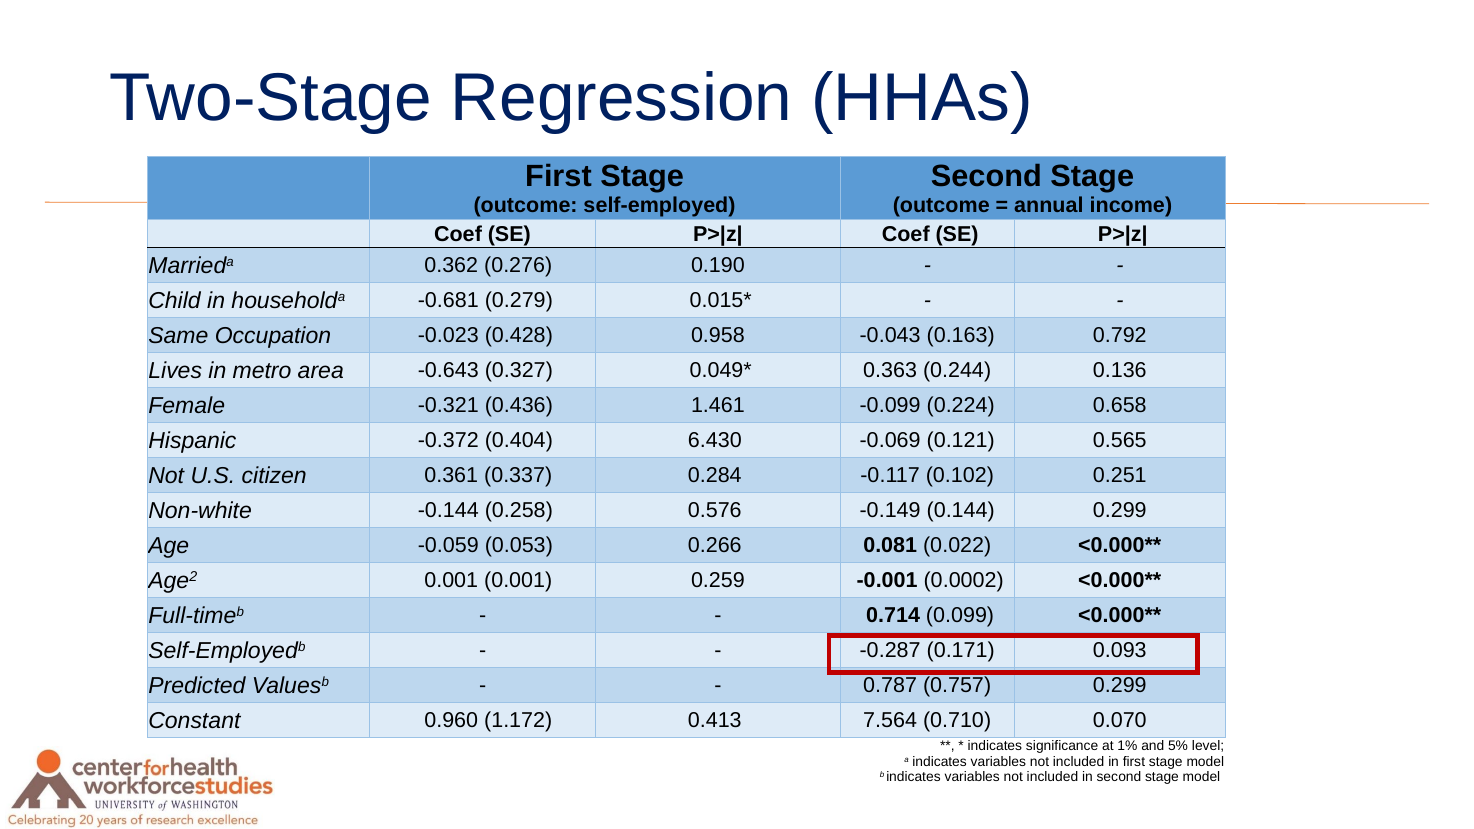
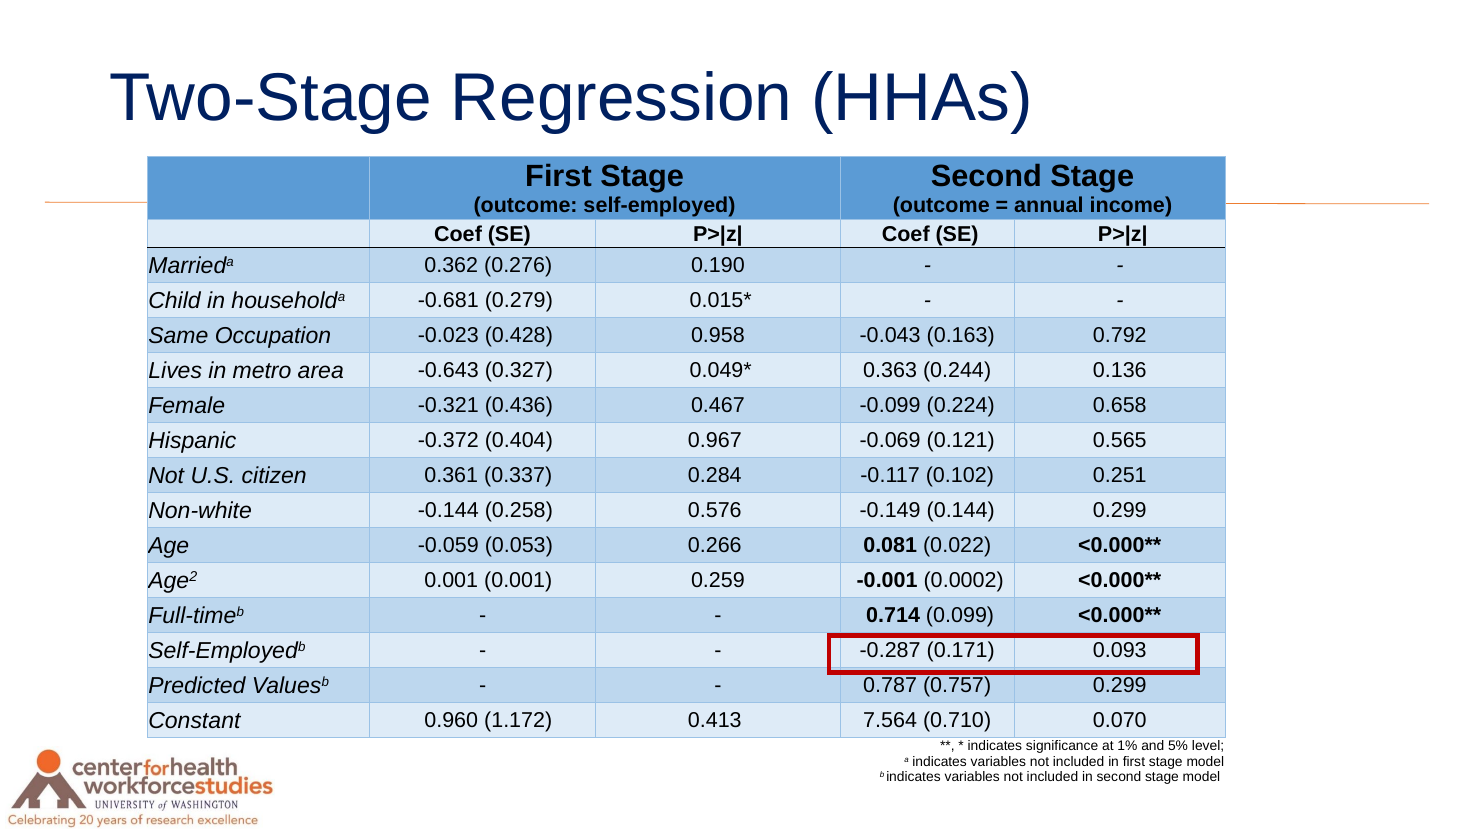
1.461: 1.461 -> 0.467
6.430: 6.430 -> 0.967
